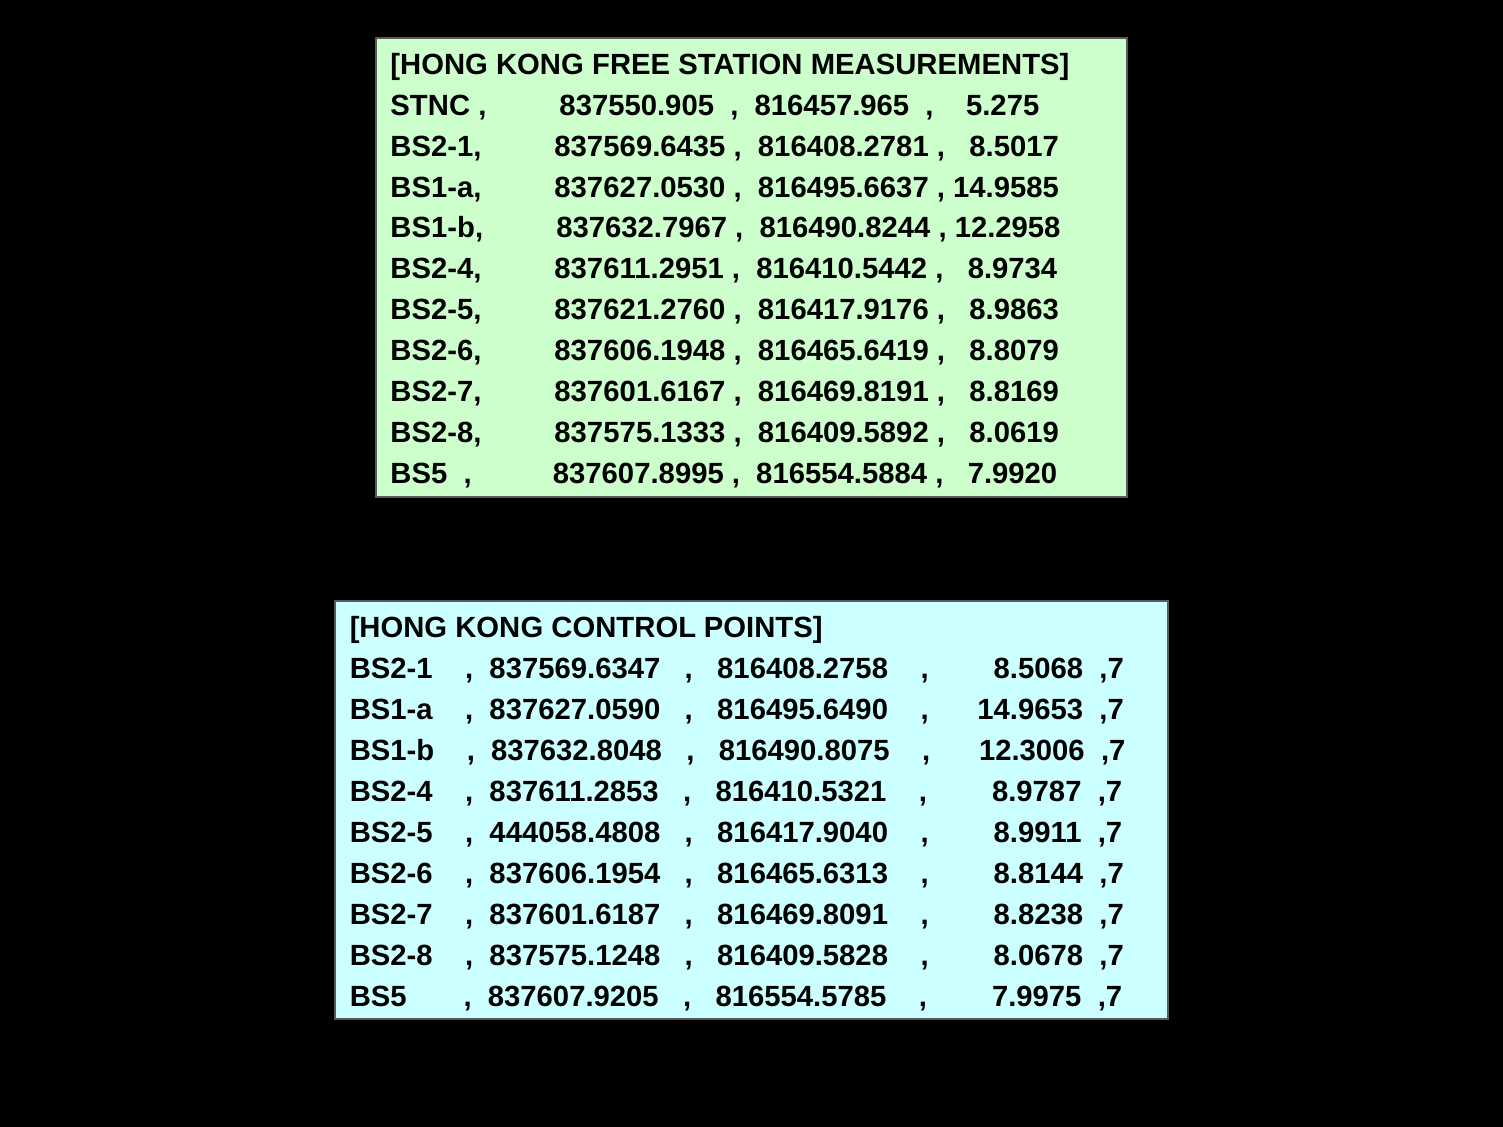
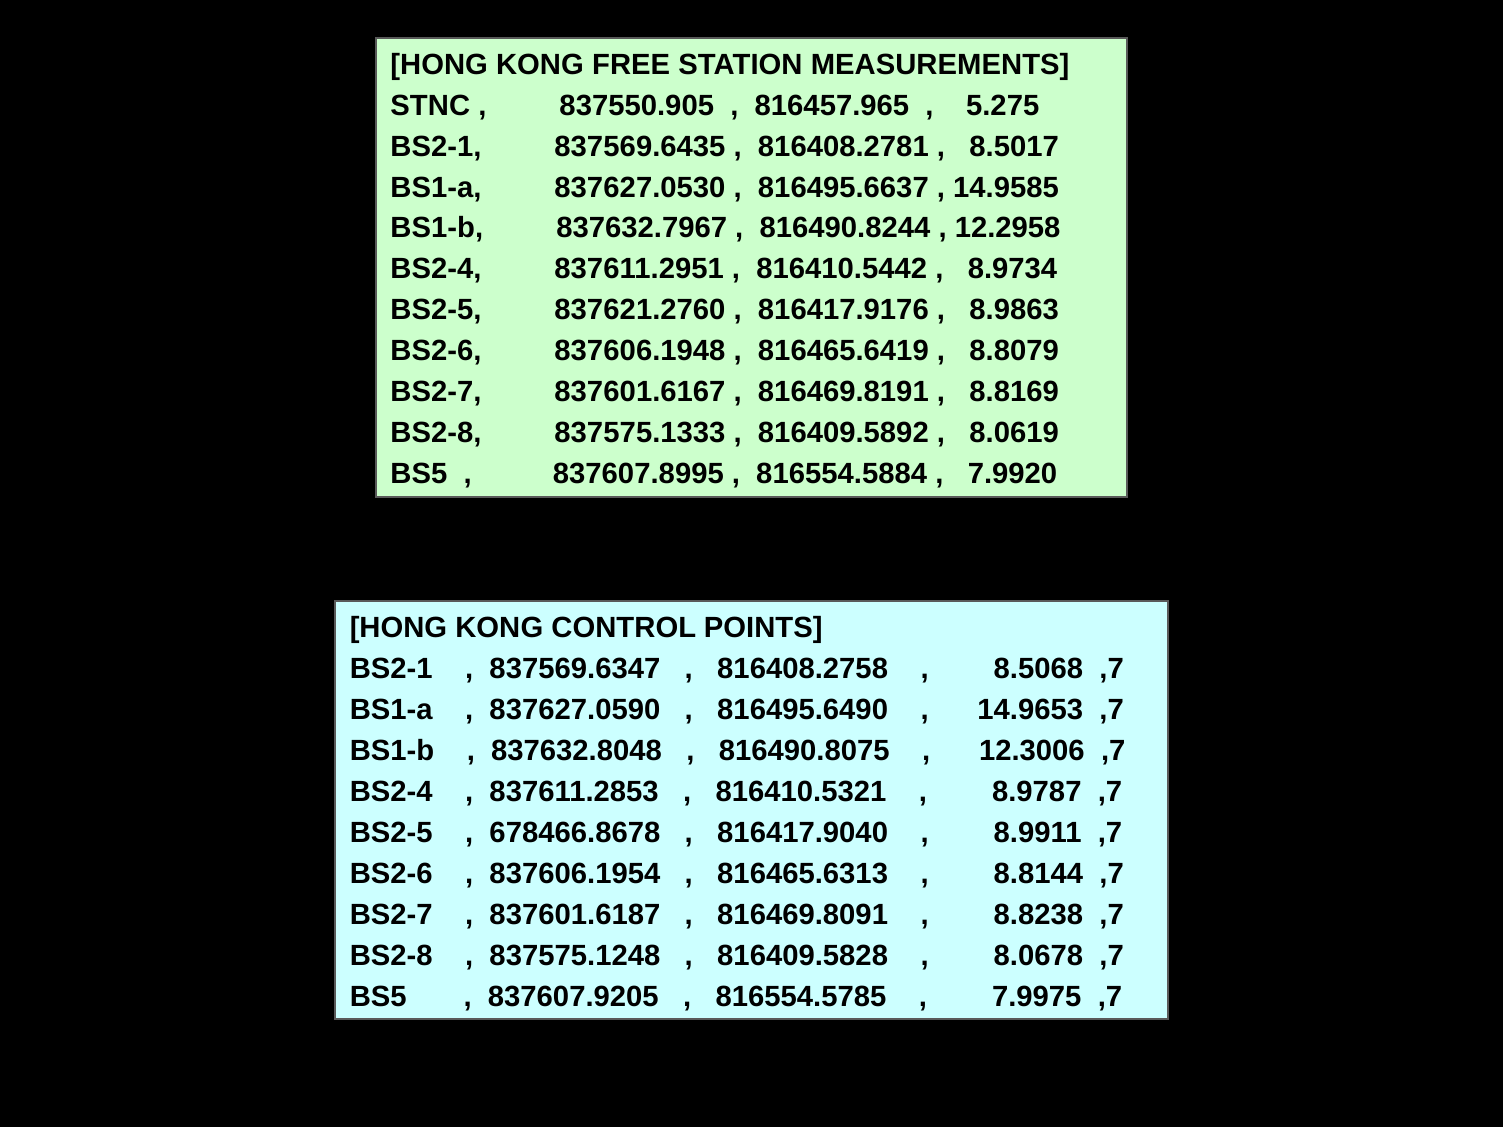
444058.4808: 444058.4808 -> 678466.8678
